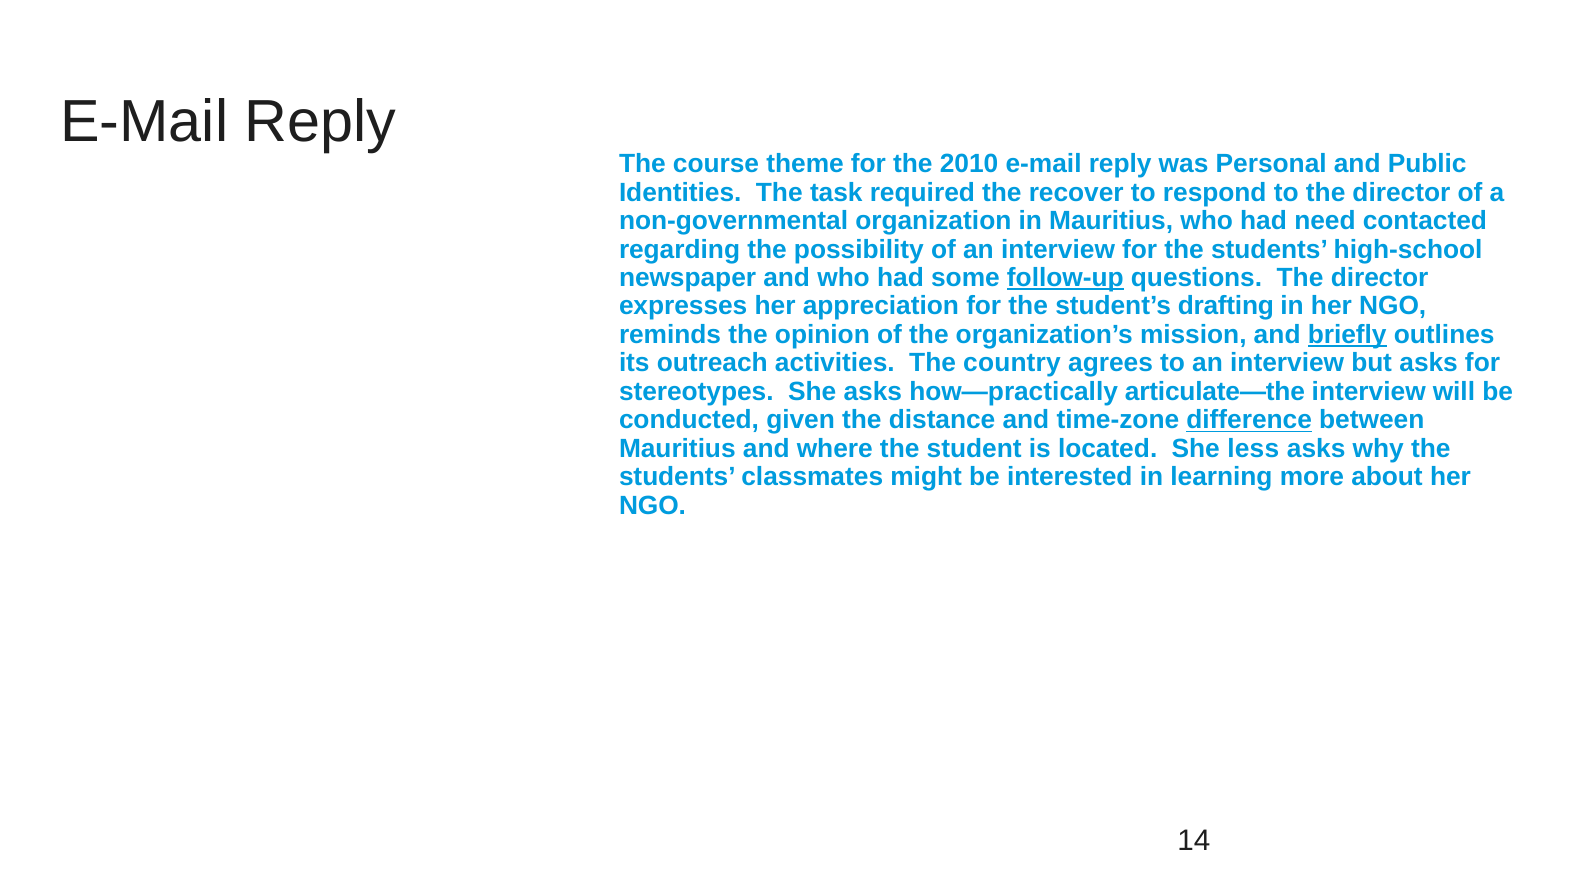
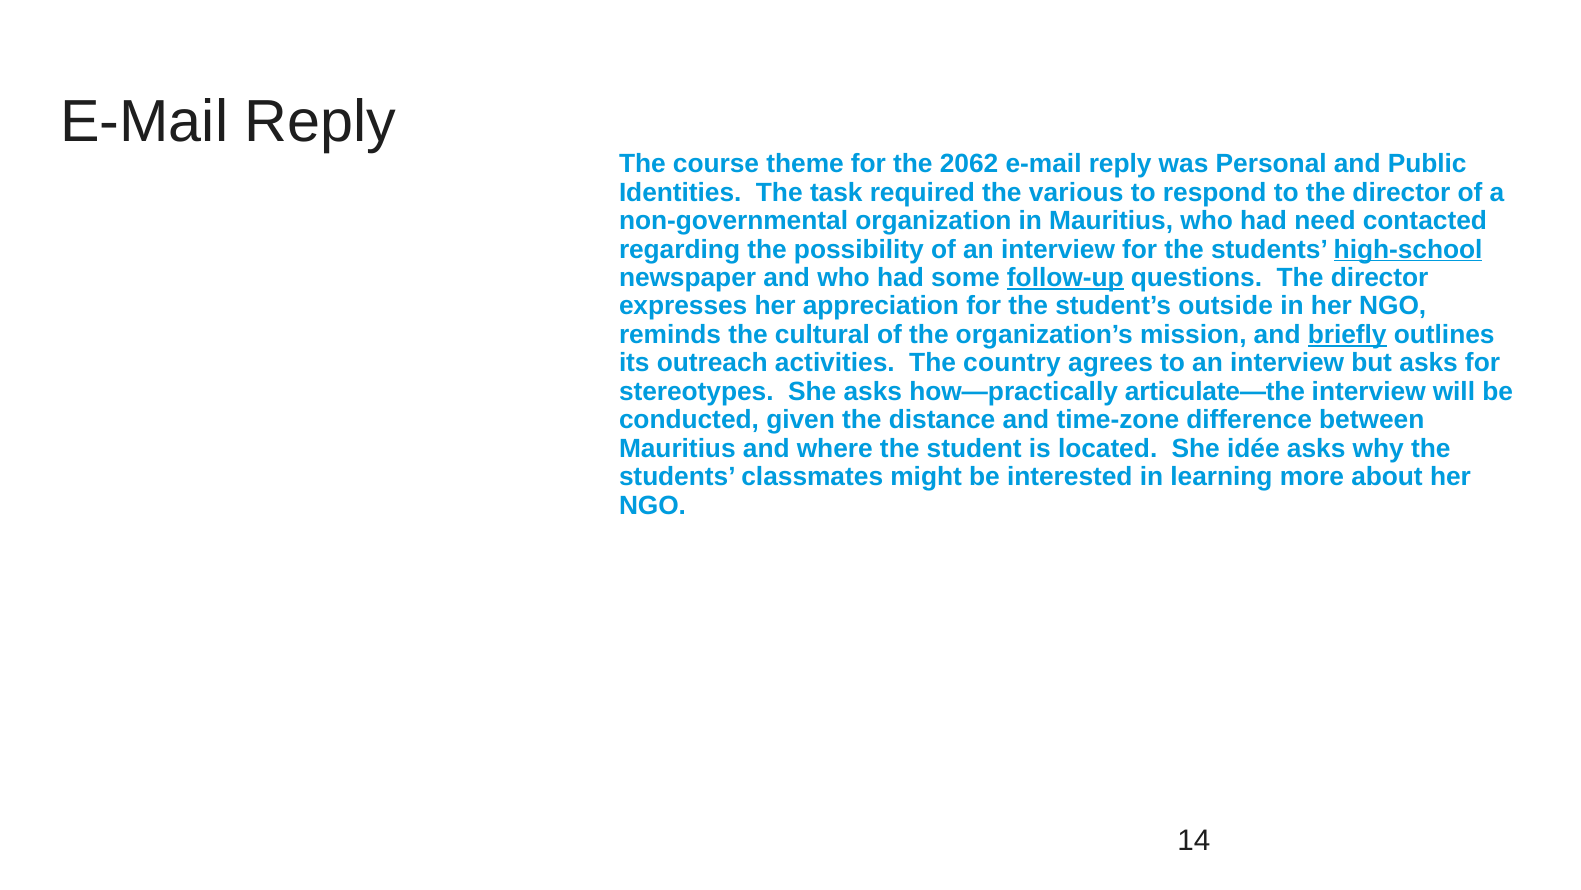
2010: 2010 -> 2062
recover: recover -> various
high-school underline: none -> present
drafting: drafting -> outside
opinion: opinion -> cultural
difference underline: present -> none
less: less -> idée
